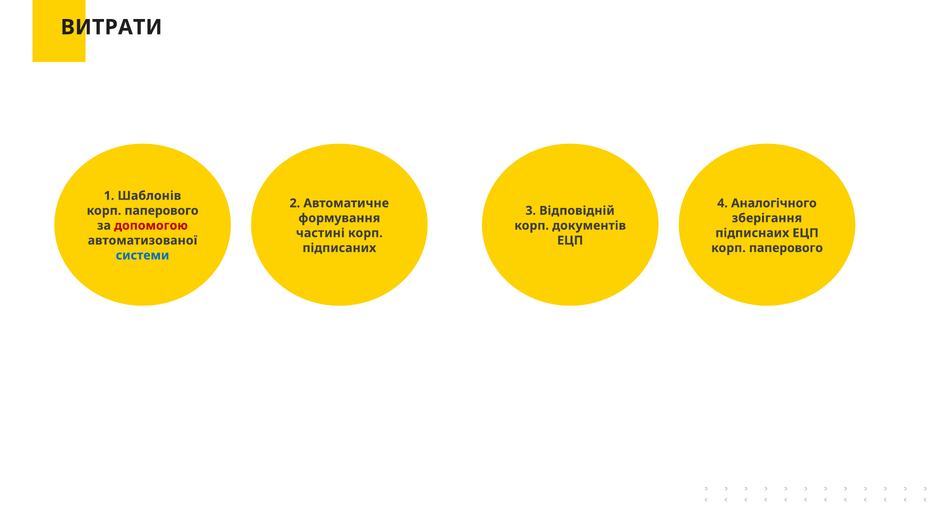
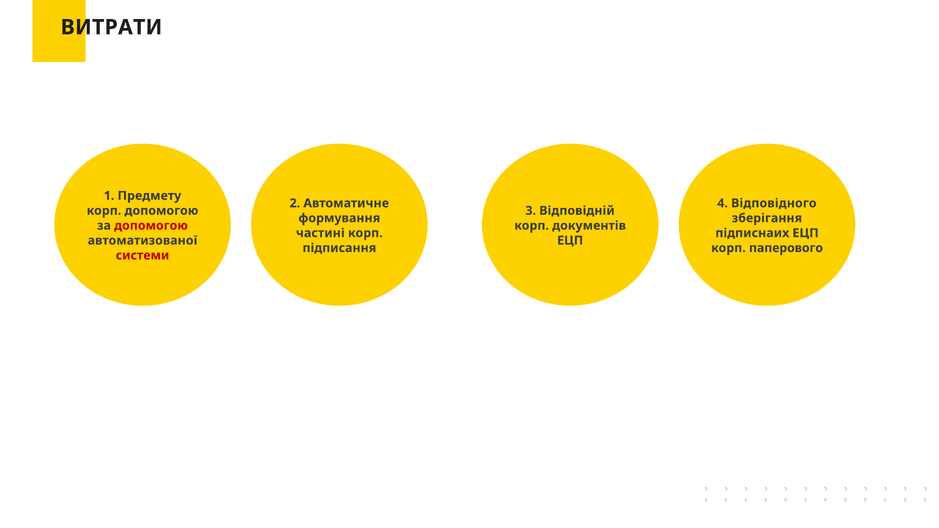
Шаблонів: Шаблонів -> Предмету
Аналогічного: Аналогічного -> Відповідного
паперового at (162, 211): паперового -> допомогою
підписаних: підписаних -> підписання
системи colour: blue -> red
